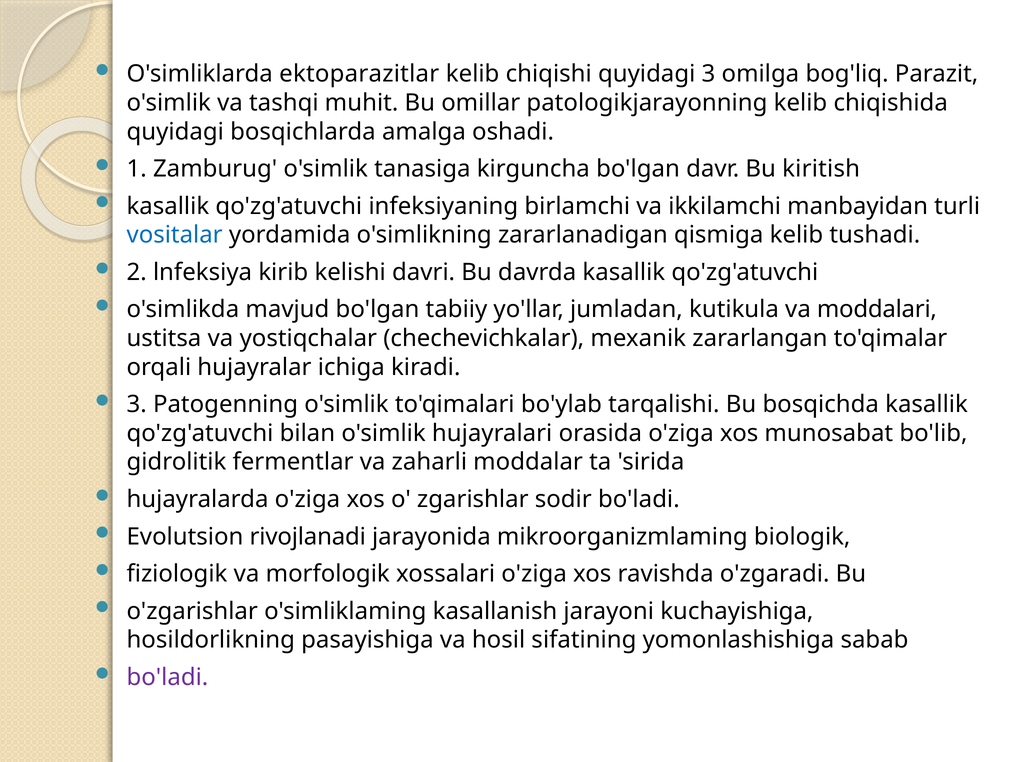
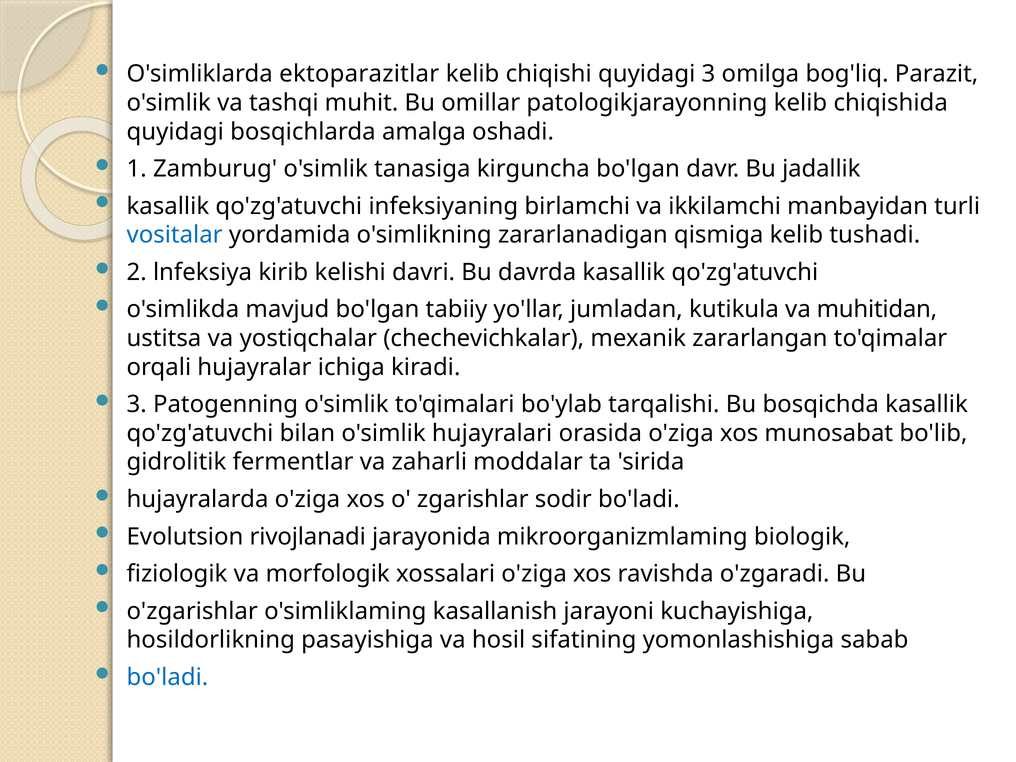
kiritish: kiritish -> jadallik
moddalari: moddalari -> muhitidan
bo'ladi at (167, 677) colour: purple -> blue
